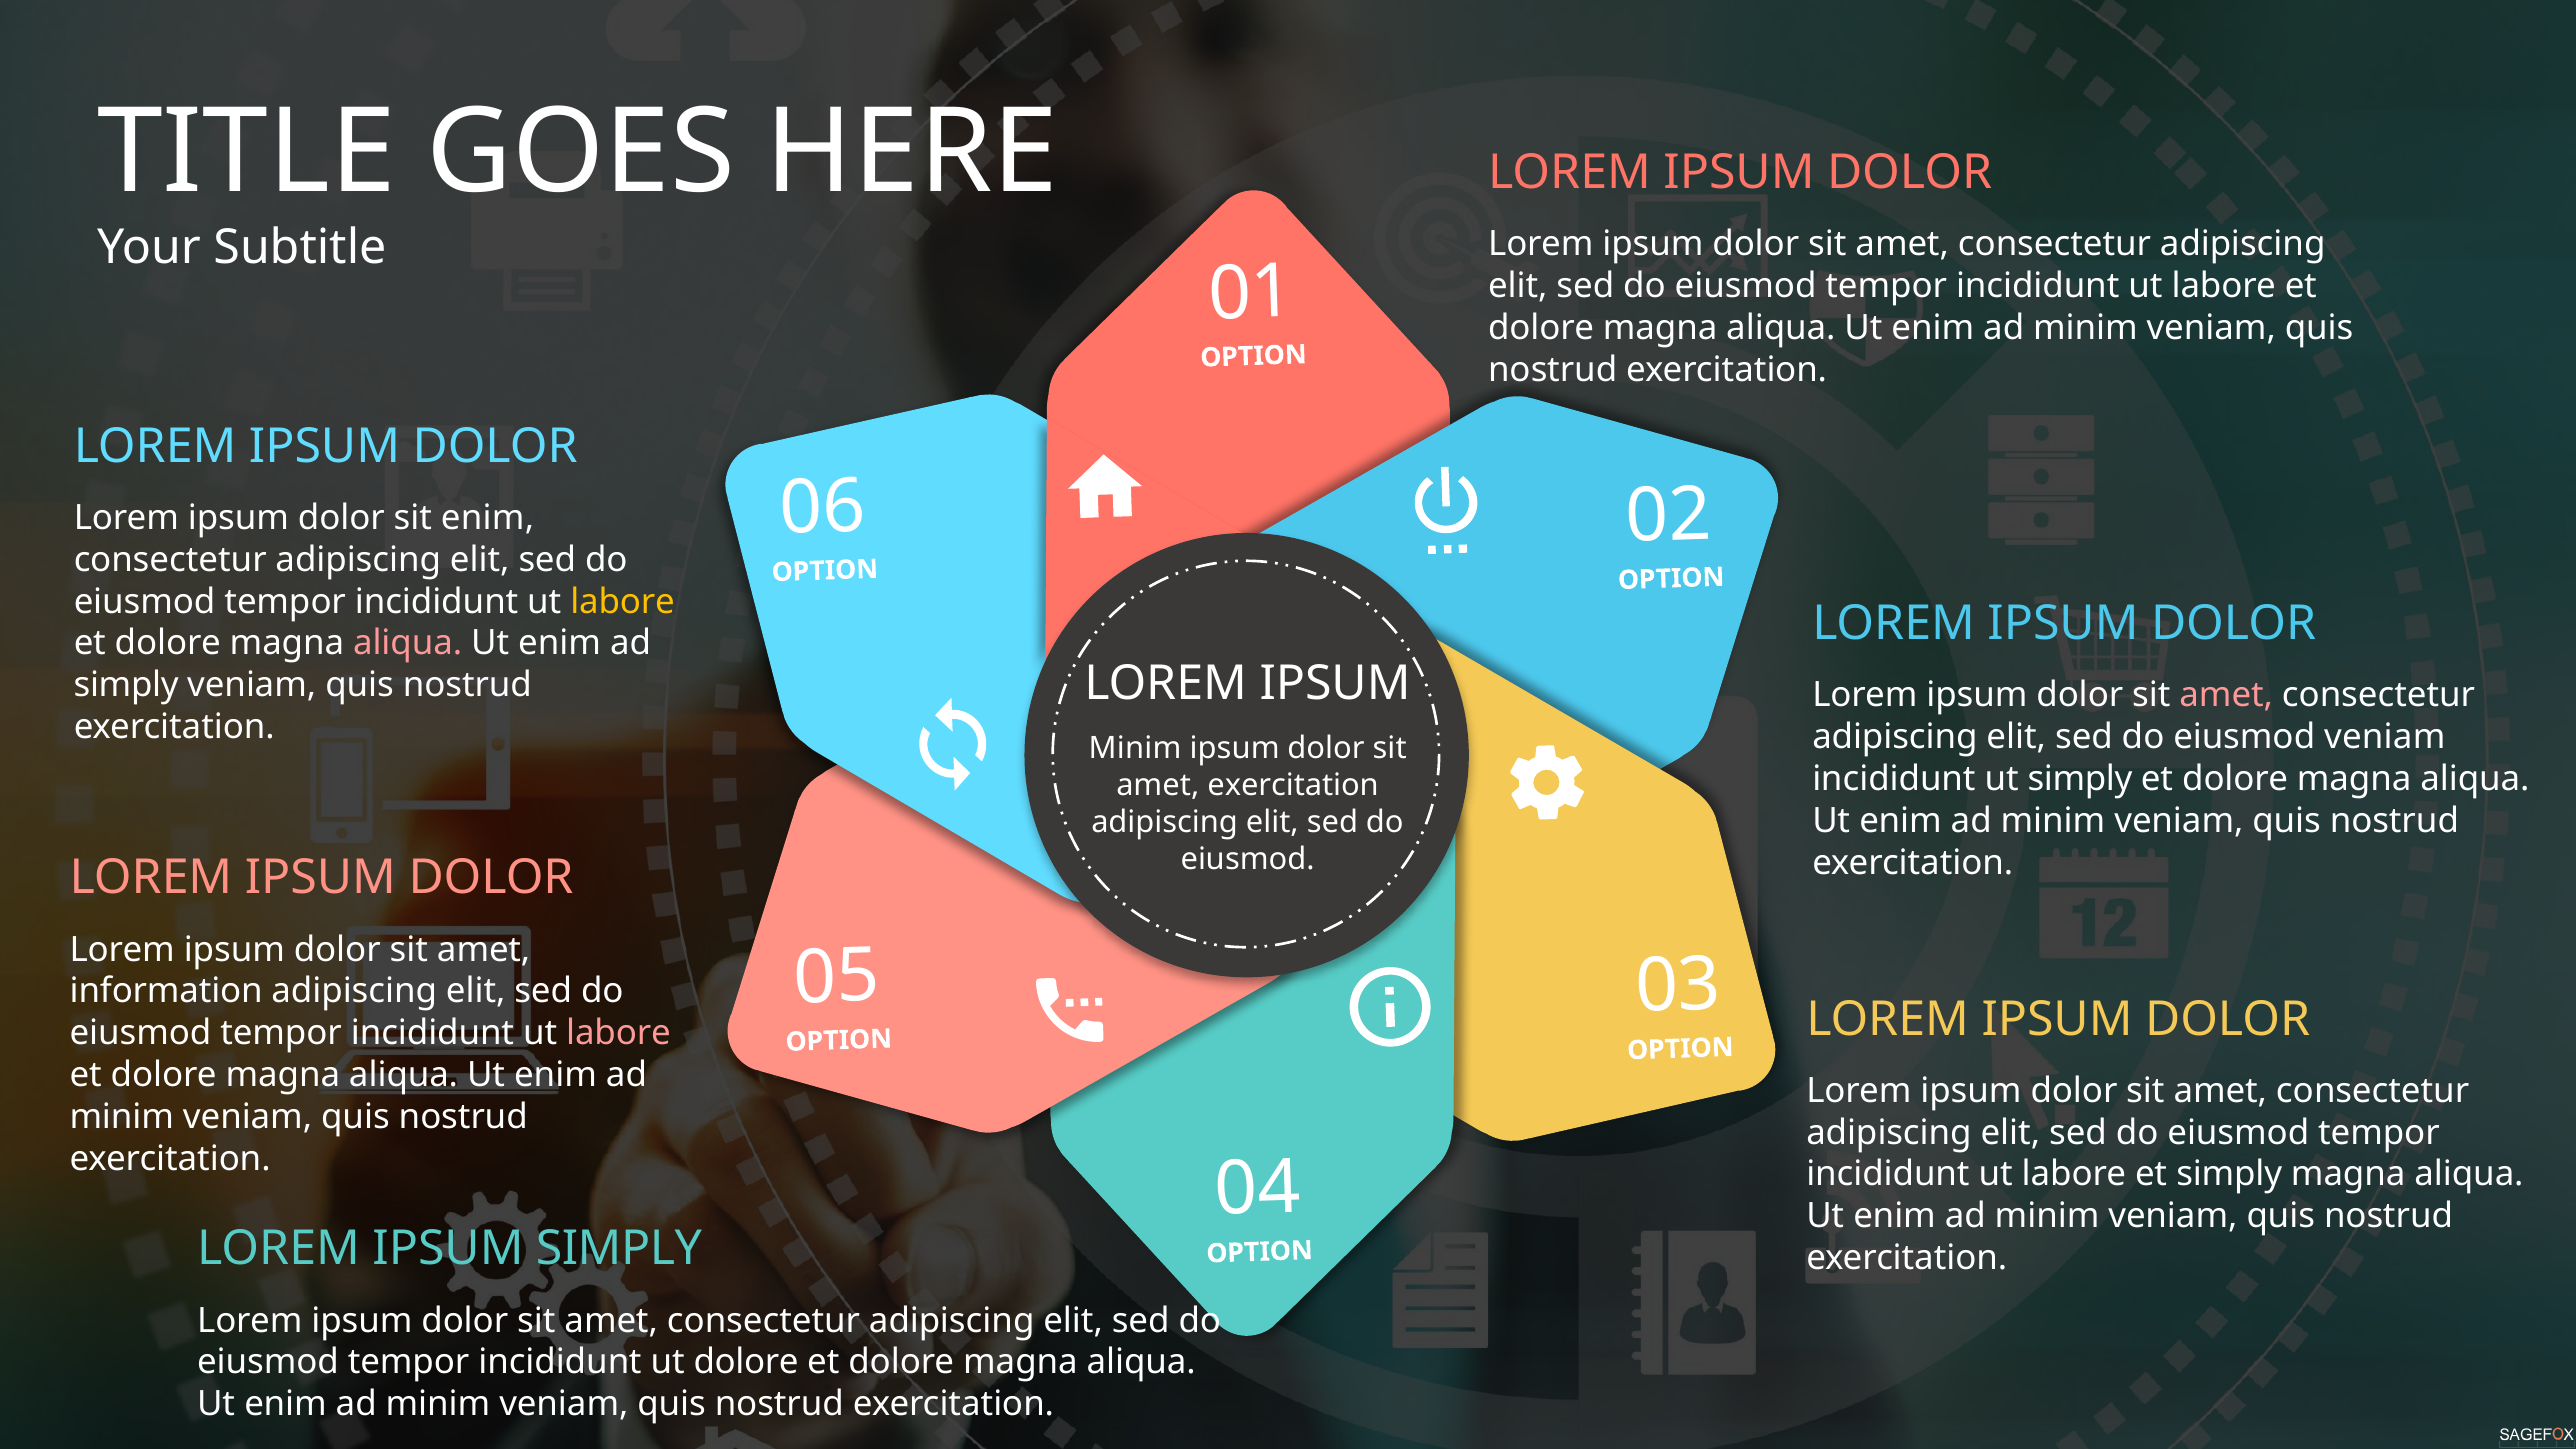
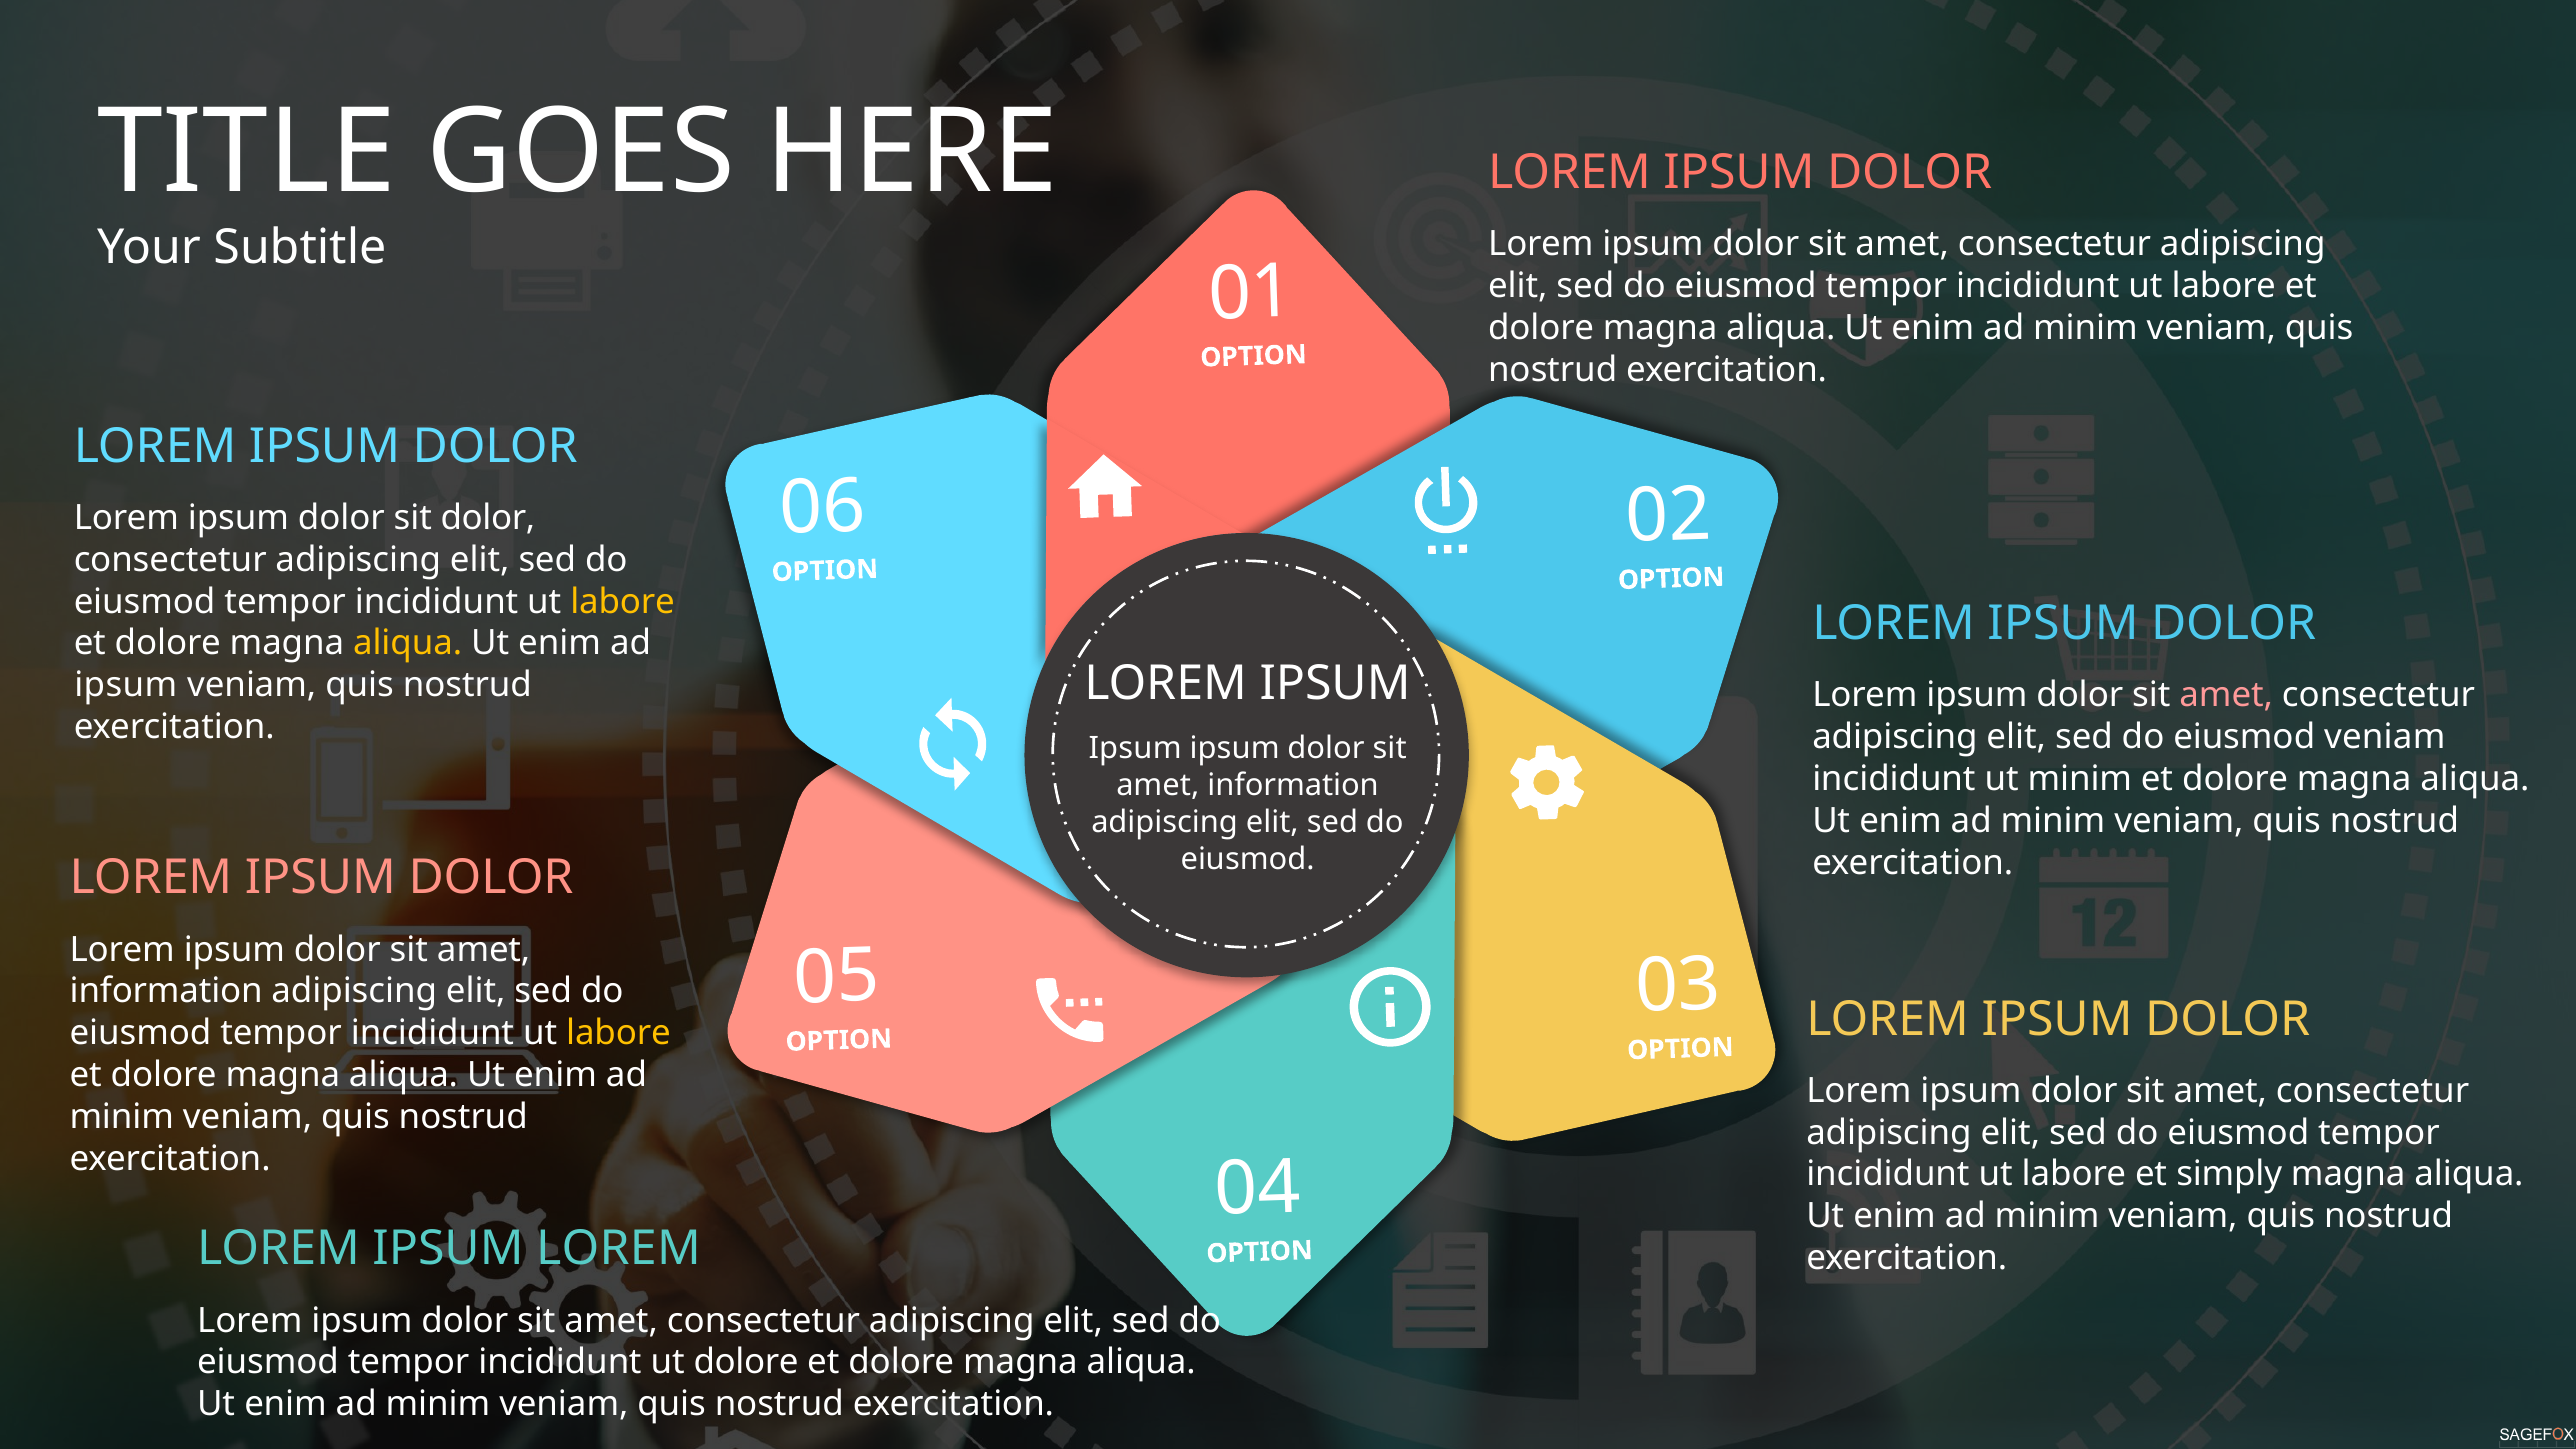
sit enim: enim -> dolor
aliqua at (408, 643) colour: pink -> yellow
simply at (126, 685): simply -> ipsum
Minim at (1135, 748): Minim -> Ipsum
ut simply: simply -> minim
exercitation at (1293, 785): exercitation -> information
labore at (618, 1033) colour: pink -> yellow
IPSUM SIMPLY: SIMPLY -> LOREM
